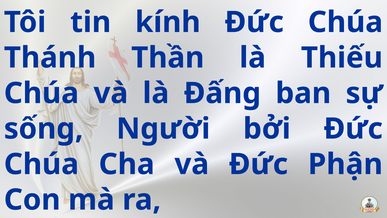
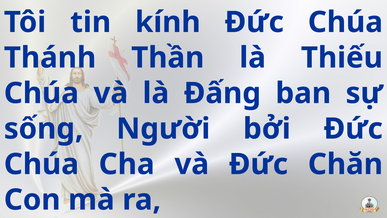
Phận: Phận -> Chăn
